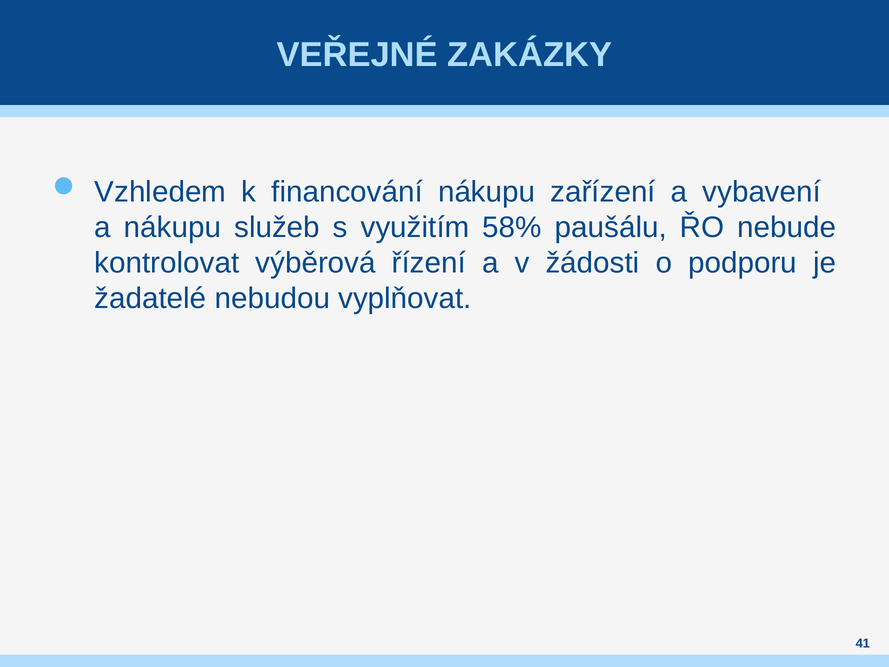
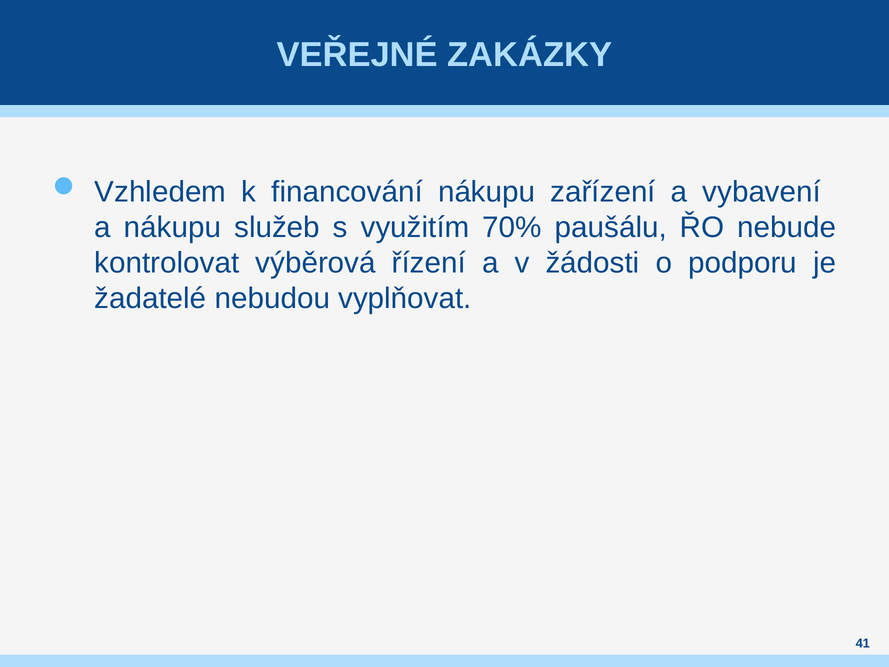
58%: 58% -> 70%
